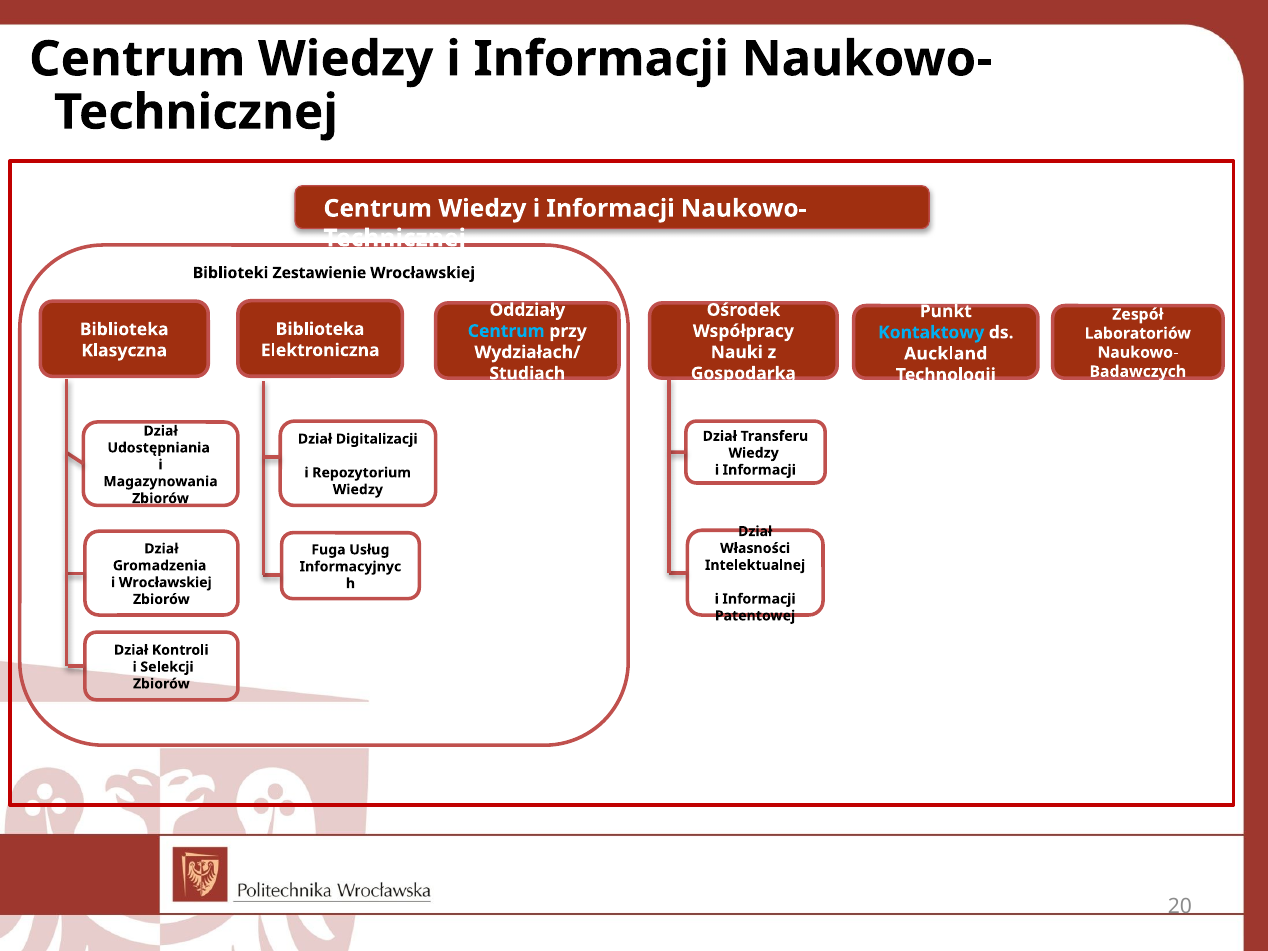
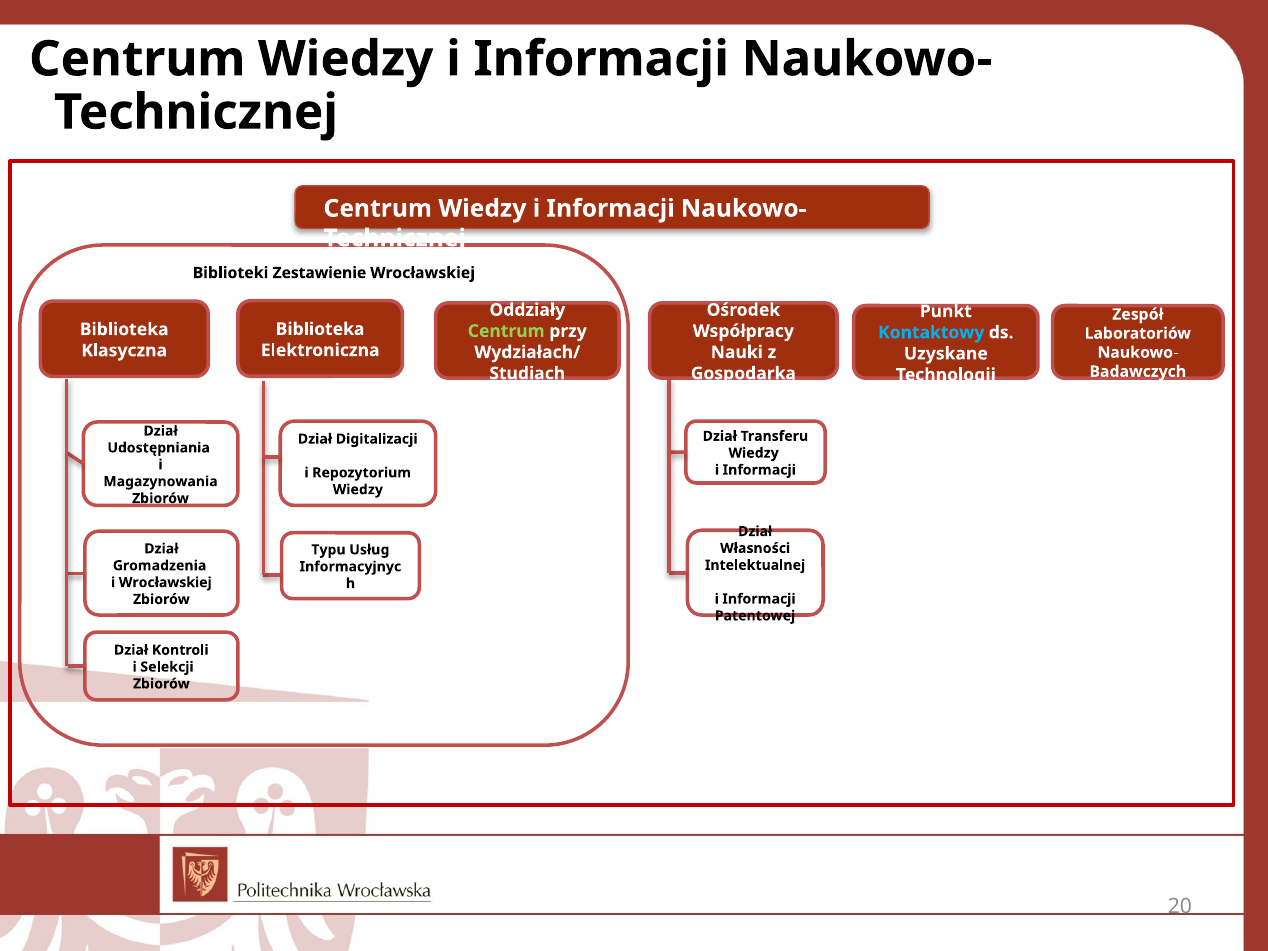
Centrum at (506, 331) colour: light blue -> light green
Auckland: Auckland -> Uzyskane
Fuga: Fuga -> Typu
